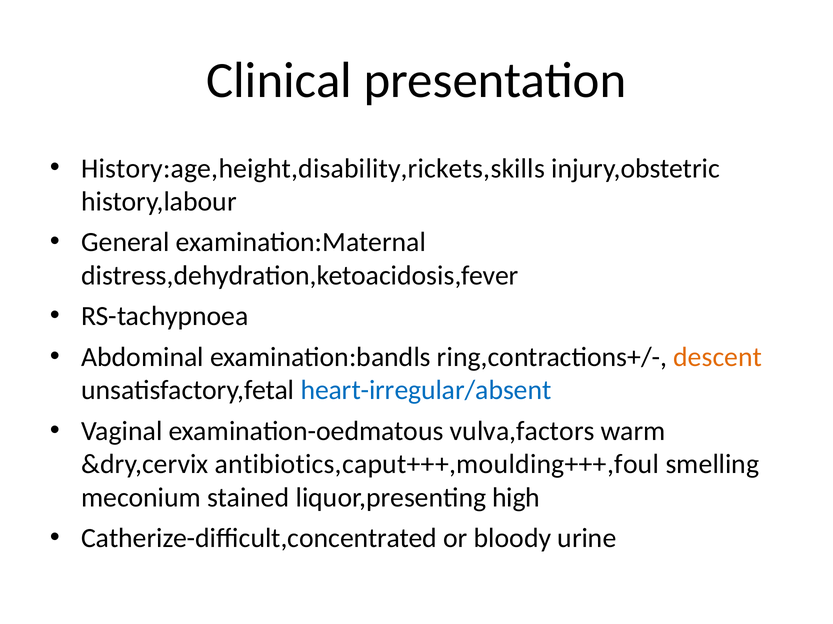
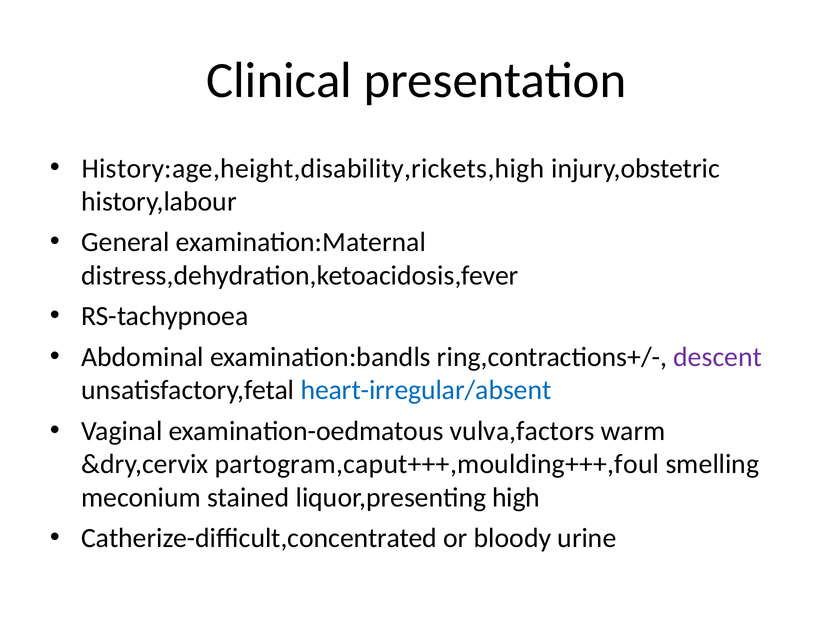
History:age,height,disability,rickets,skills: History:age,height,disability,rickets,skills -> History:age,height,disability,rickets,high
descent colour: orange -> purple
antibiotics,caput+++,moulding+++,foul: antibiotics,caput+++,moulding+++,foul -> partogram,caput+++,moulding+++,foul
